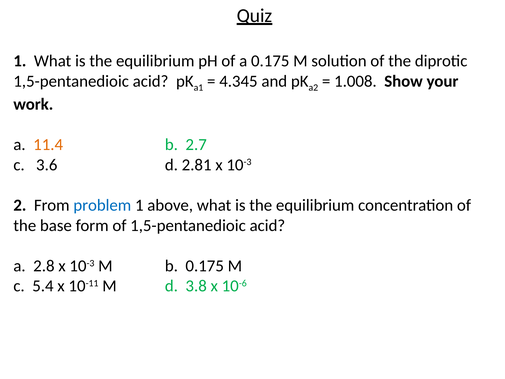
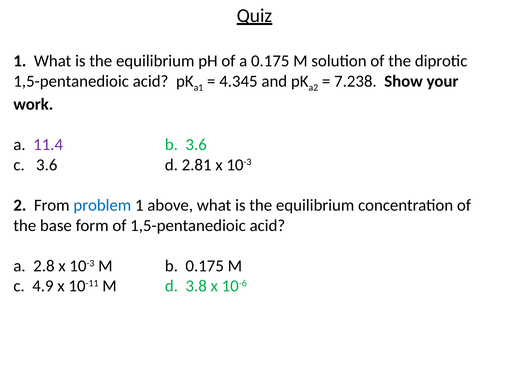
1.008: 1.008 -> 7.238
11.4 colour: orange -> purple
b 2.7: 2.7 -> 3.6
5.4: 5.4 -> 4.9
